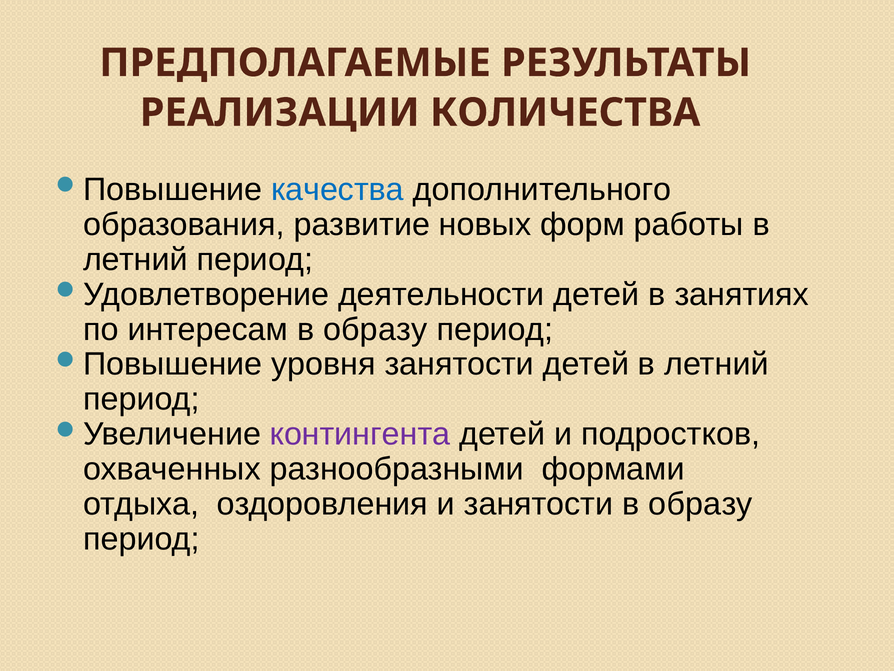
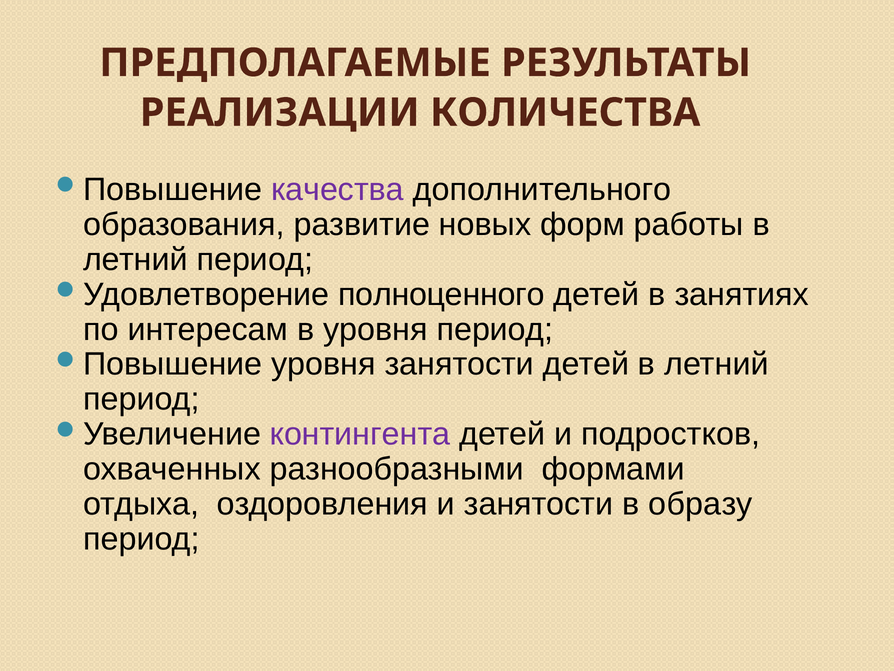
качества colour: blue -> purple
деятельности: деятельности -> полноценного
интересам в образу: образу -> уровня
